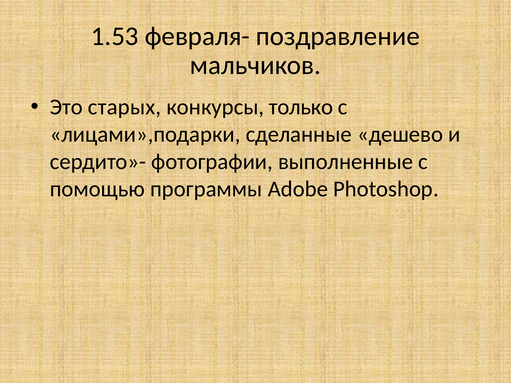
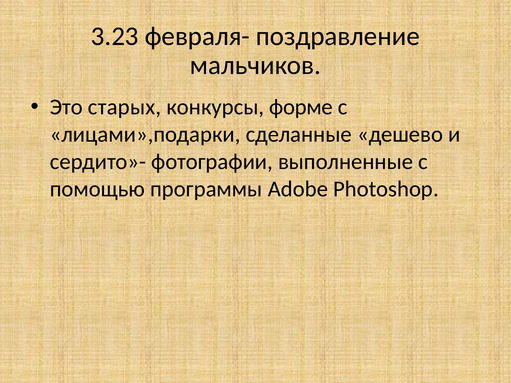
1.53: 1.53 -> 3.23
только: только -> форме
